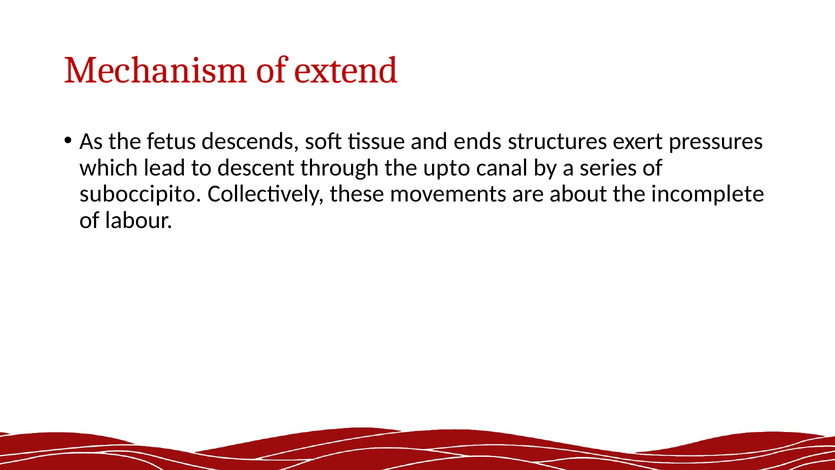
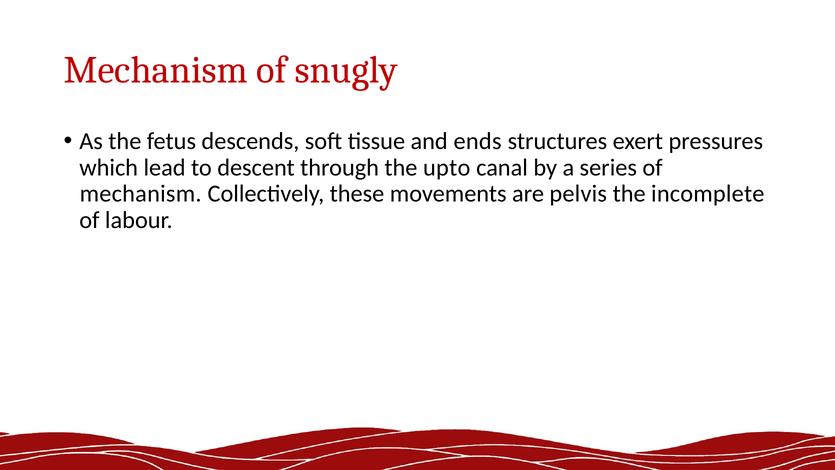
extend: extend -> snugly
suboccipito at (141, 194): suboccipito -> mechanism
about: about -> pelvis
